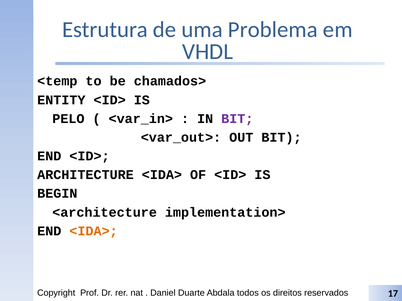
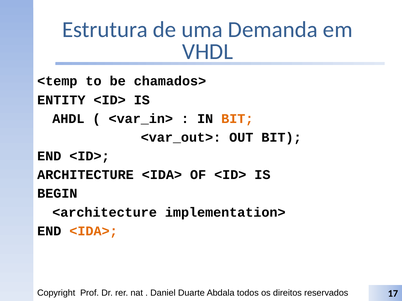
Problema: Problema -> Demanda
PELO: PELO -> AHDL
BIT at (237, 119) colour: purple -> orange
